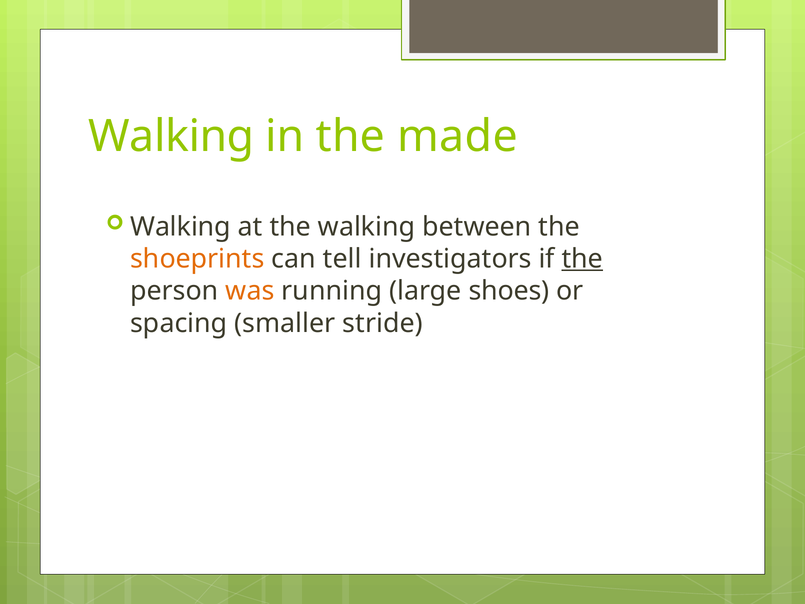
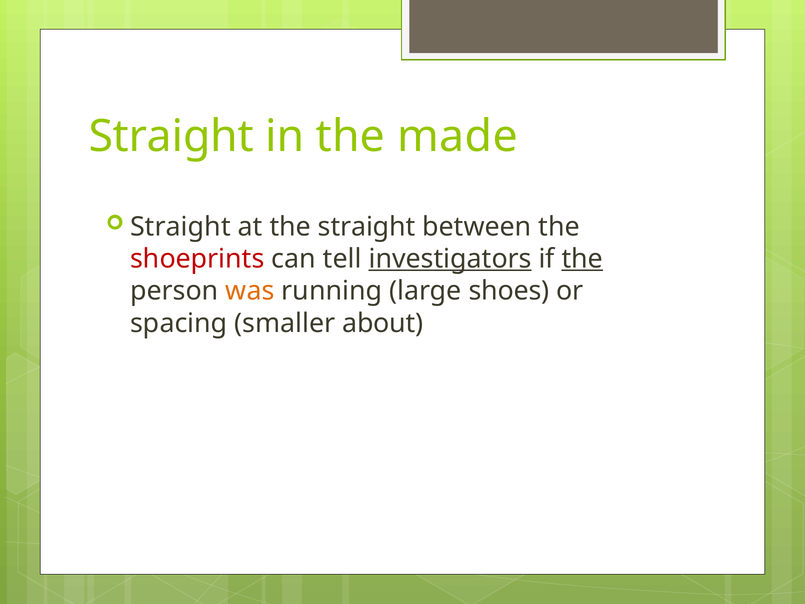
Walking at (171, 137): Walking -> Straight
Walking at (181, 227): Walking -> Straight
the walking: walking -> straight
shoeprints colour: orange -> red
investigators underline: none -> present
stride: stride -> about
